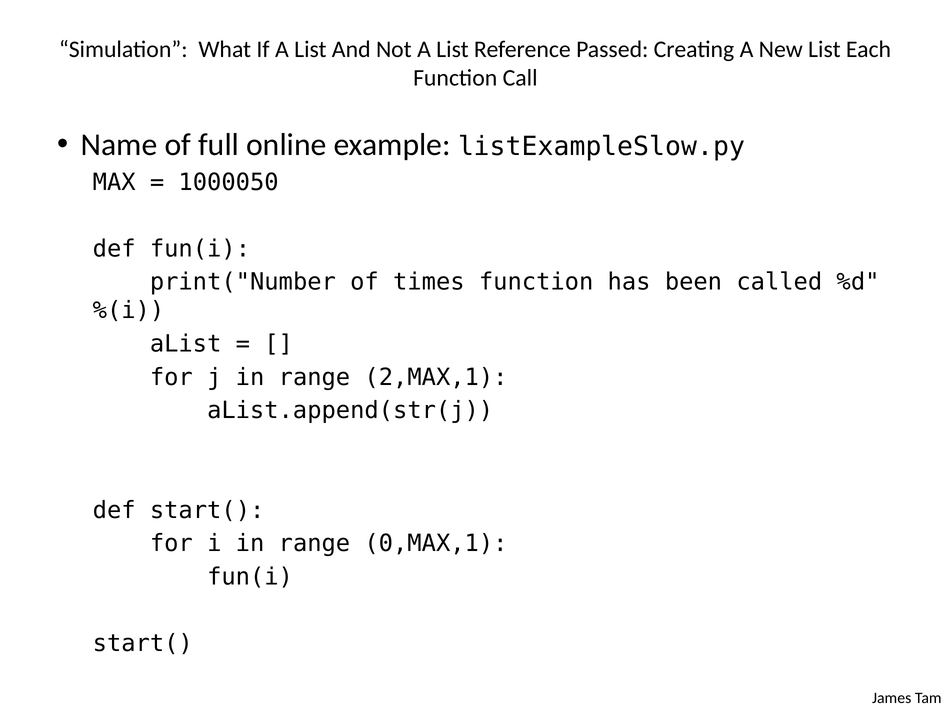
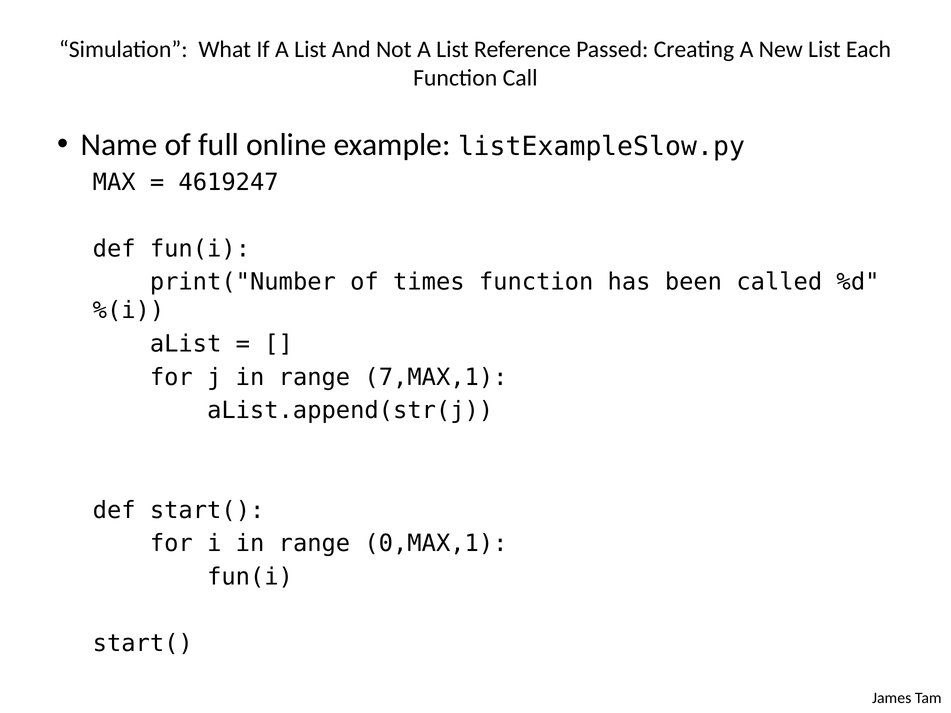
1000050: 1000050 -> 4619247
2,MAX,1: 2,MAX,1 -> 7,MAX,1
